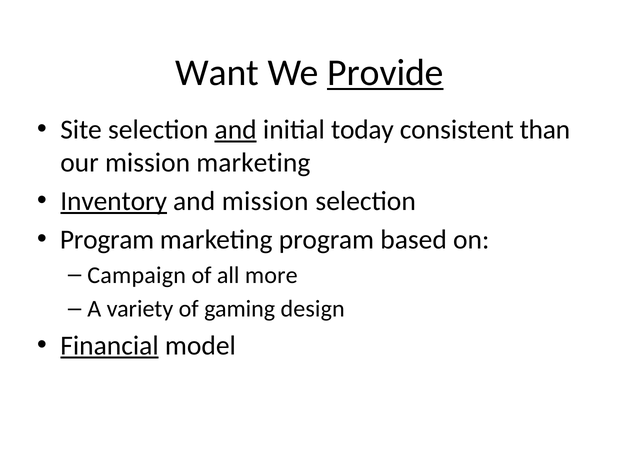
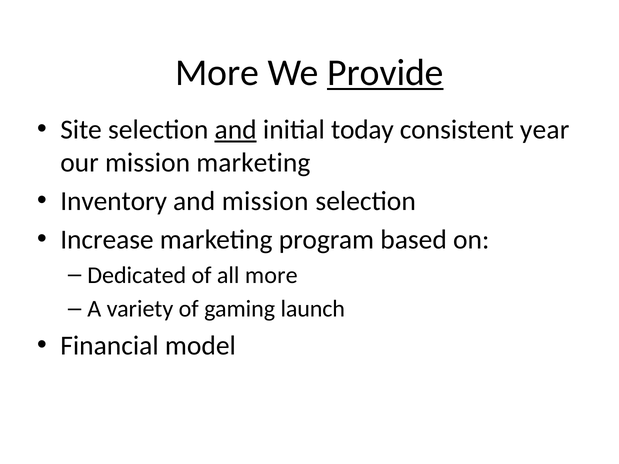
Want at (217, 73): Want -> More
than: than -> year
Inventory underline: present -> none
Program at (107, 240): Program -> Increase
Campaign: Campaign -> Dedicated
design: design -> launch
Financial underline: present -> none
